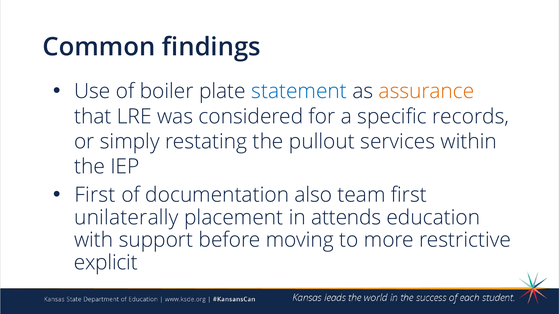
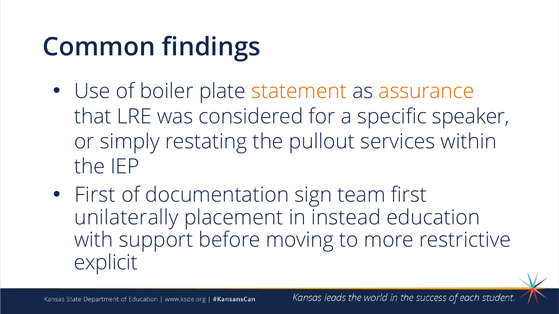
statement colour: blue -> orange
records: records -> speaker
also: also -> sign
attends: attends -> instead
